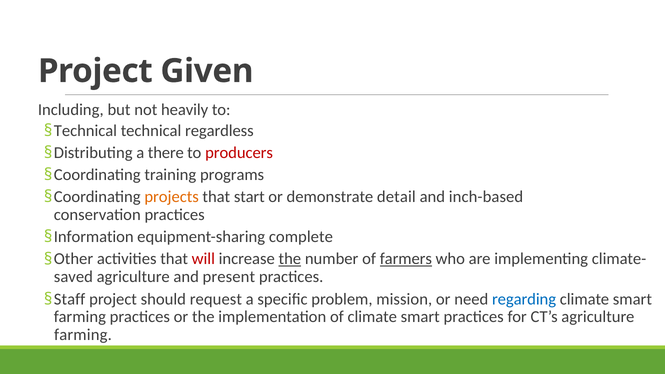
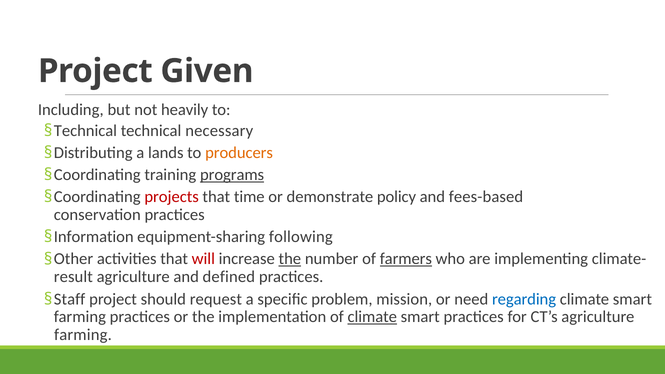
regardless: regardless -> necessary
there: there -> lands
producers colour: red -> orange
programs underline: none -> present
projects colour: orange -> red
start: start -> time
detail: detail -> policy
inch-based: inch-based -> fees-based
complete: complete -> following
saved: saved -> result
present: present -> defined
climate at (372, 317) underline: none -> present
